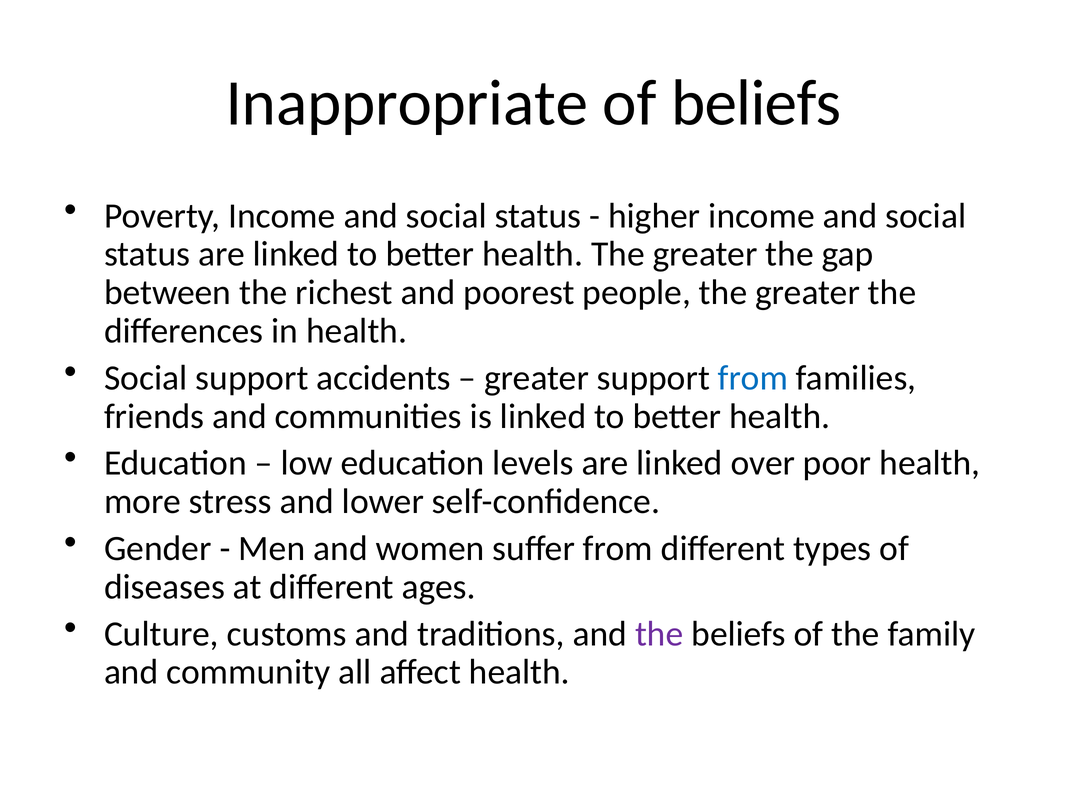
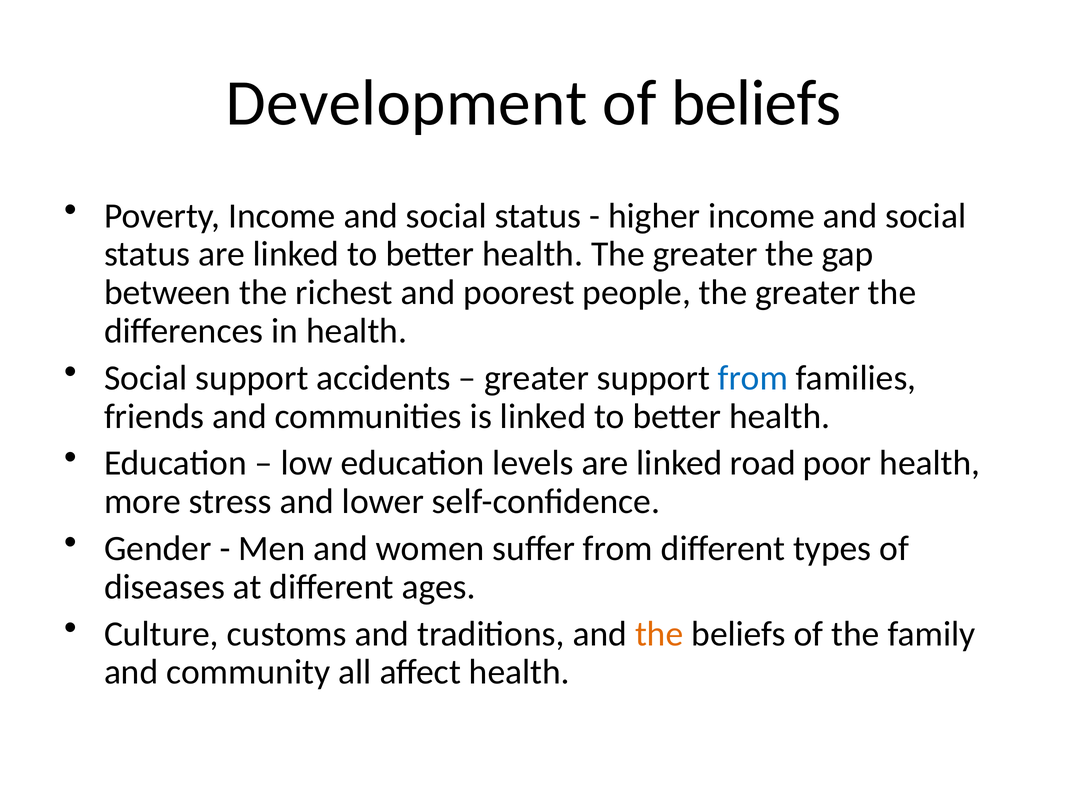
Inappropriate: Inappropriate -> Development
over: over -> road
the at (659, 634) colour: purple -> orange
